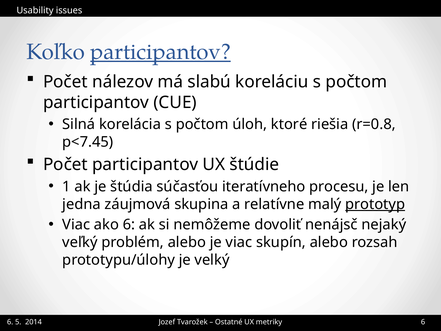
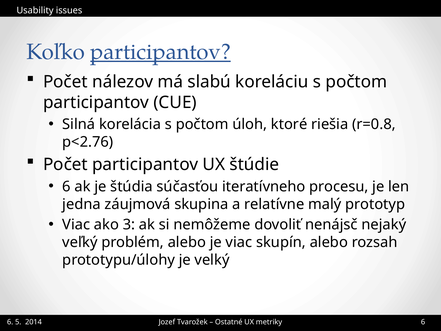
p<7.45: p<7.45 -> p<2.76
1 at (67, 186): 1 -> 6
prototyp underline: present -> none
ako 6: 6 -> 3
